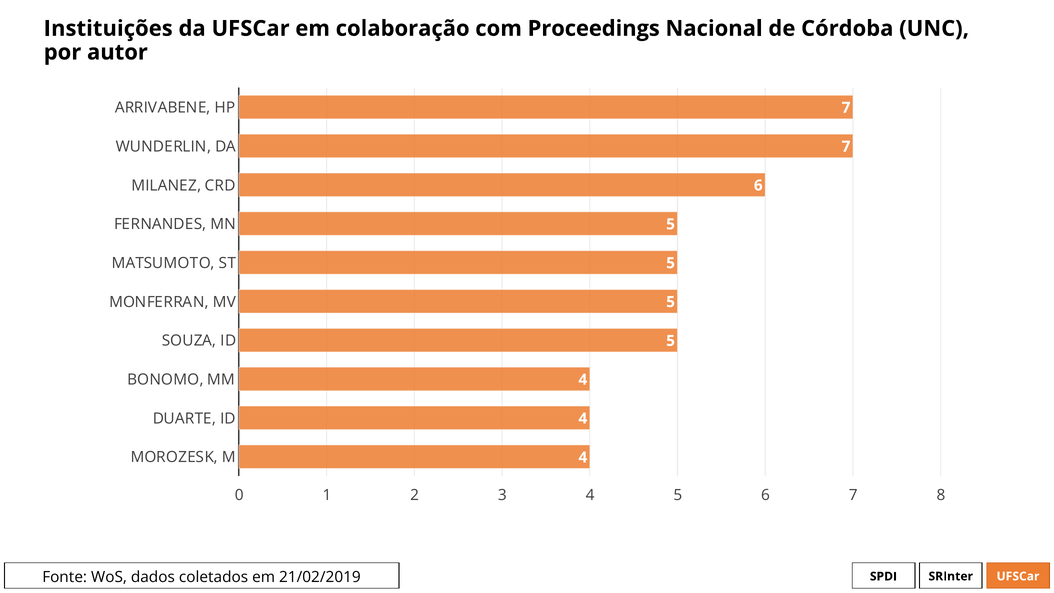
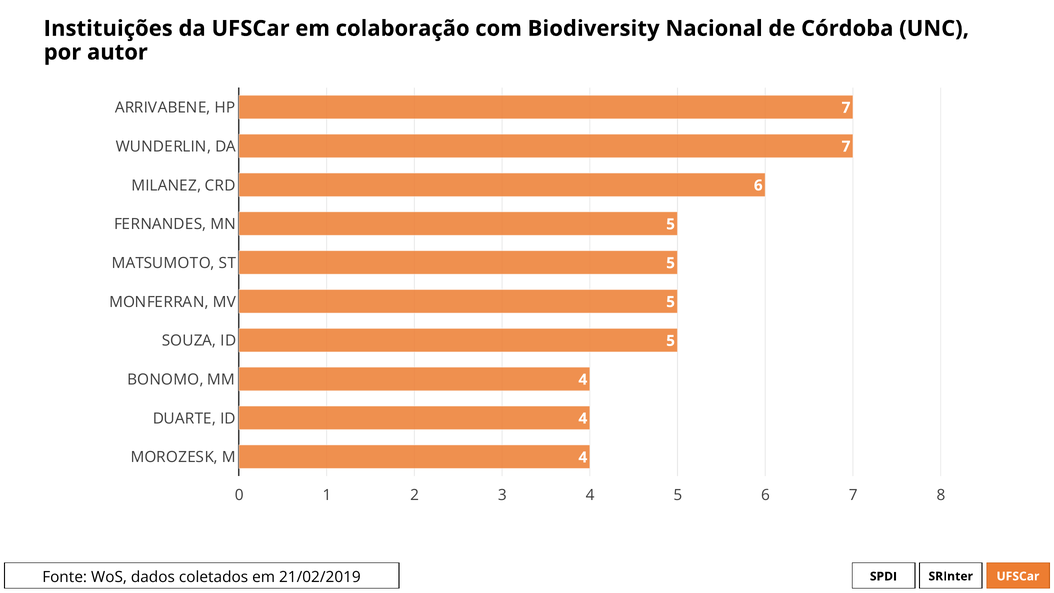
Proceedings: Proceedings -> Biodiversity
